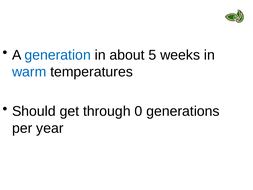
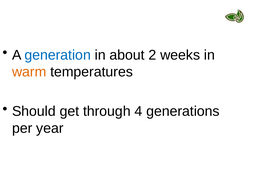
5: 5 -> 2
warm colour: blue -> orange
0: 0 -> 4
